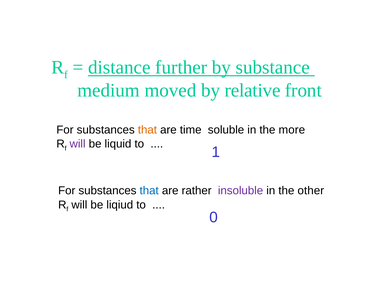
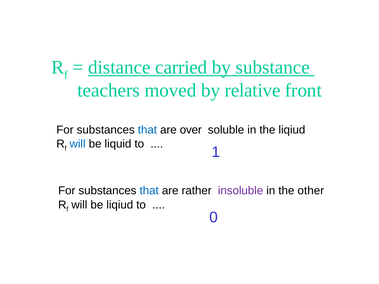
further: further -> carried
medium: medium -> teachers
that at (147, 130) colour: orange -> blue
time: time -> over
the more: more -> liqiud
will at (78, 144) colour: purple -> blue
